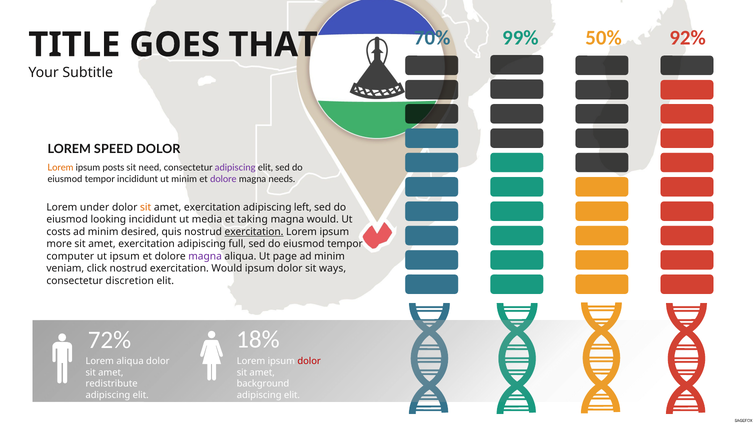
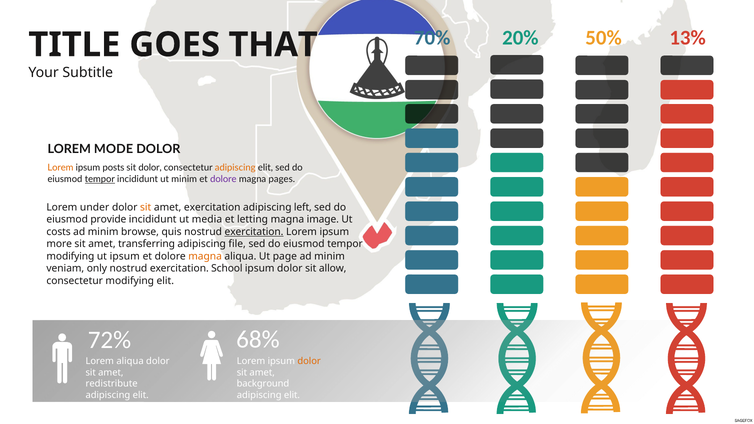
99%: 99% -> 20%
92%: 92% -> 13%
SPEED: SPEED -> MODE
sit need: need -> dolor
adipiscing at (235, 168) colour: purple -> orange
tempor at (100, 179) underline: none -> present
needs: needs -> pages
looking: looking -> provide
taking: taking -> letting
magna would: would -> image
desired: desired -> browse
exercitation at (147, 244): exercitation -> transferring
full: full -> file
computer at (70, 256): computer -> modifying
magna at (205, 256) colour: purple -> orange
click: click -> only
exercitation Would: Would -> School
ways: ways -> allow
consectetur discretion: discretion -> modifying
18%: 18% -> 68%
dolor at (309, 361) colour: red -> orange
